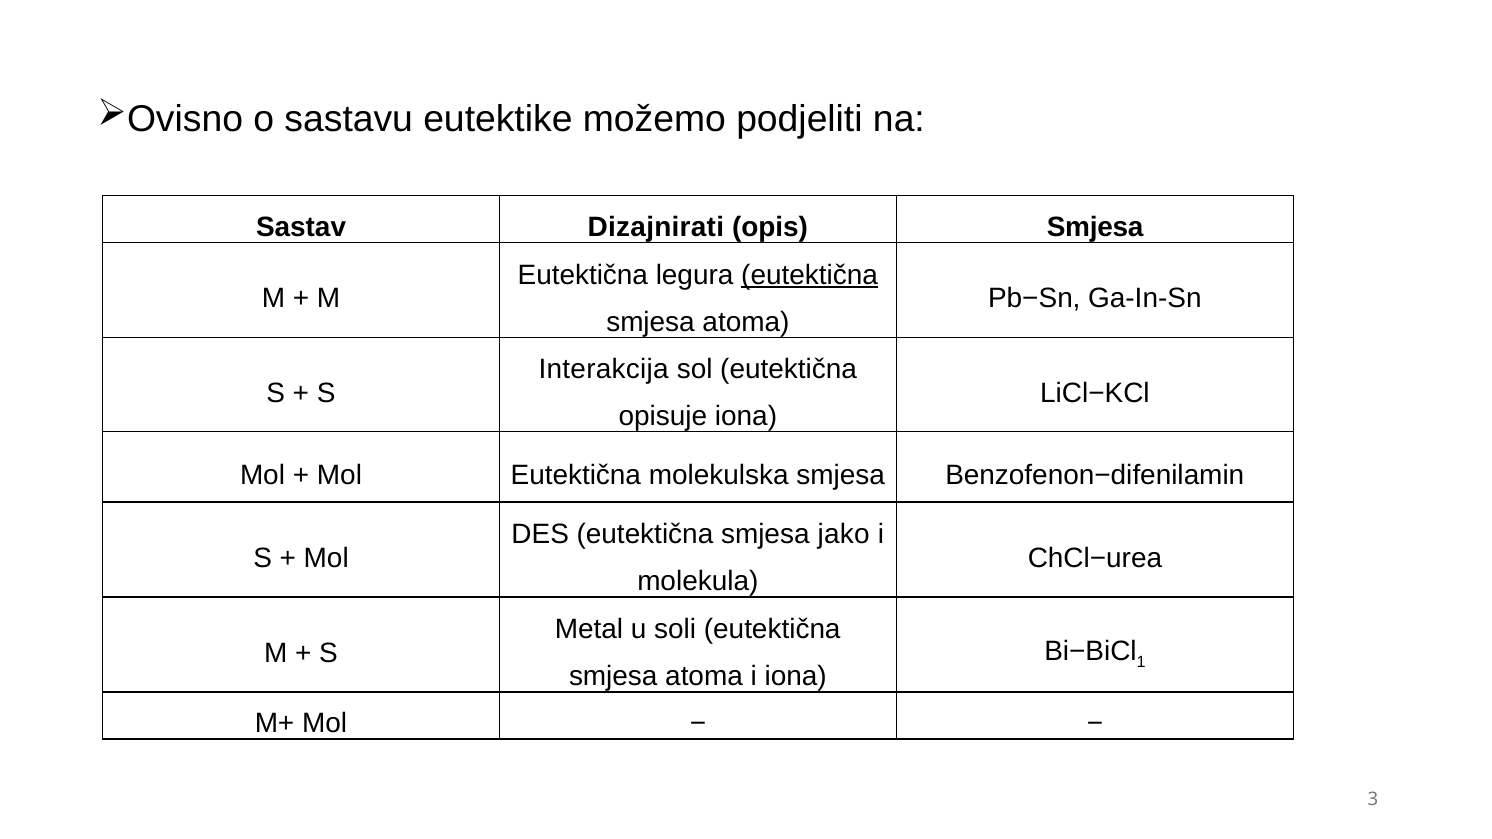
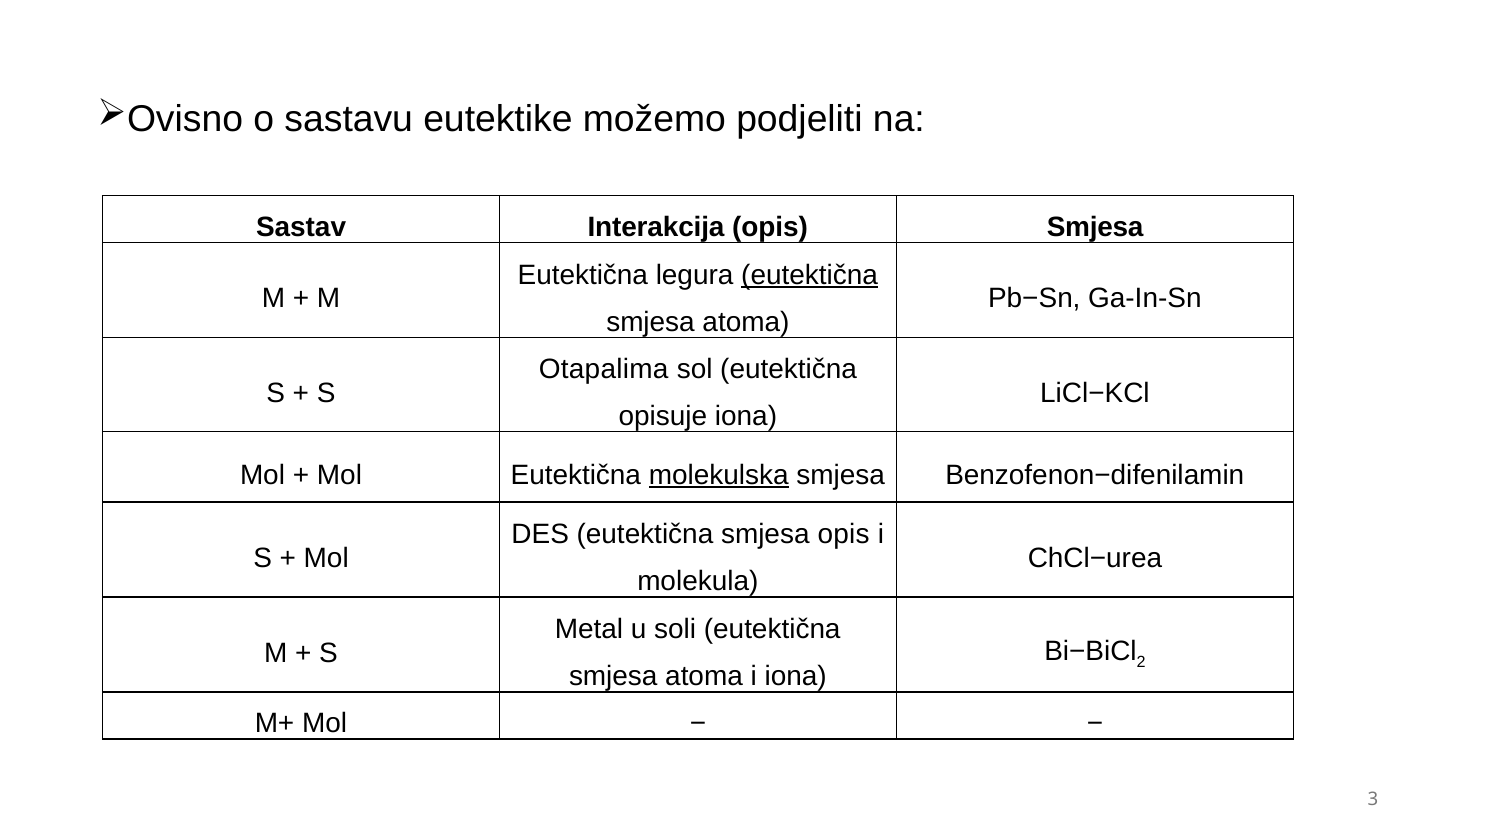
Dizajnirati: Dizajnirati -> Interakcija
Interakcija: Interakcija -> Otapalima
molekulska underline: none -> present
smjesa jako: jako -> opis
1: 1 -> 2
